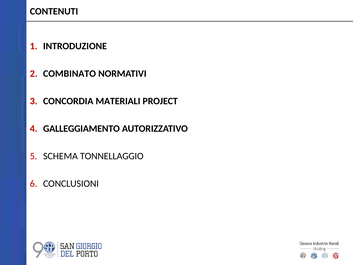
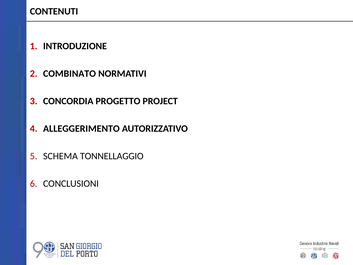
MATERIALI: MATERIALI -> PROGETTO
GALLEGGIAMENTO: GALLEGGIAMENTO -> ALLEGGERIMENTO
